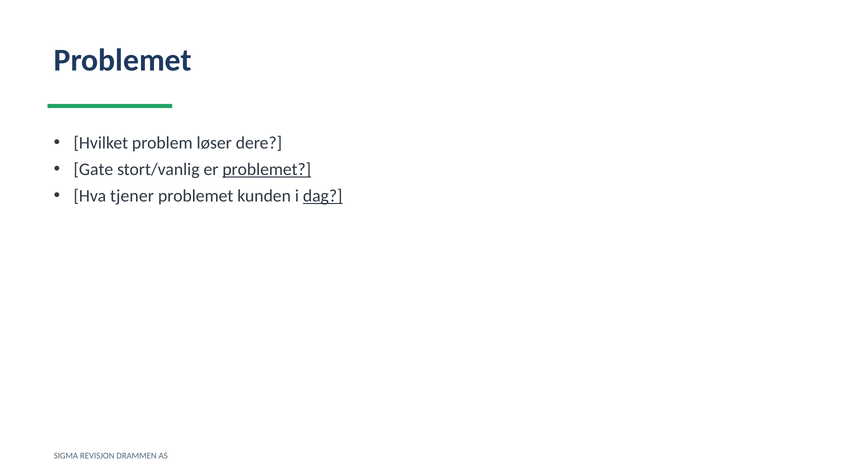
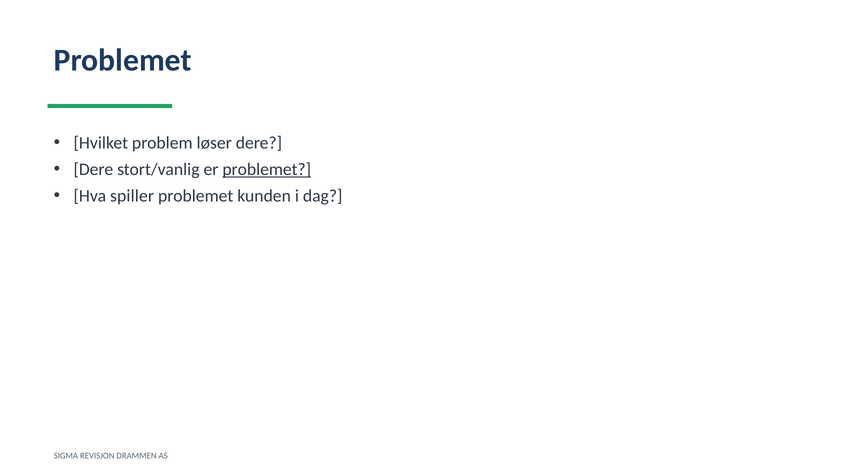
Gate at (93, 170): Gate -> Dere
tjener: tjener -> spiller
dag underline: present -> none
